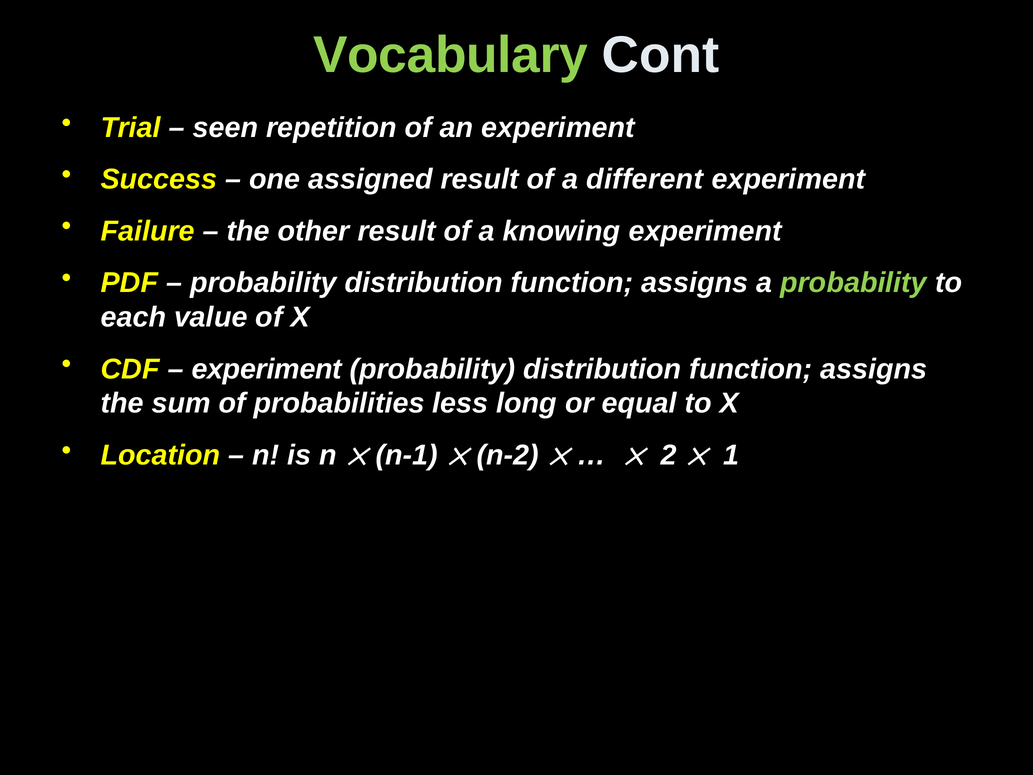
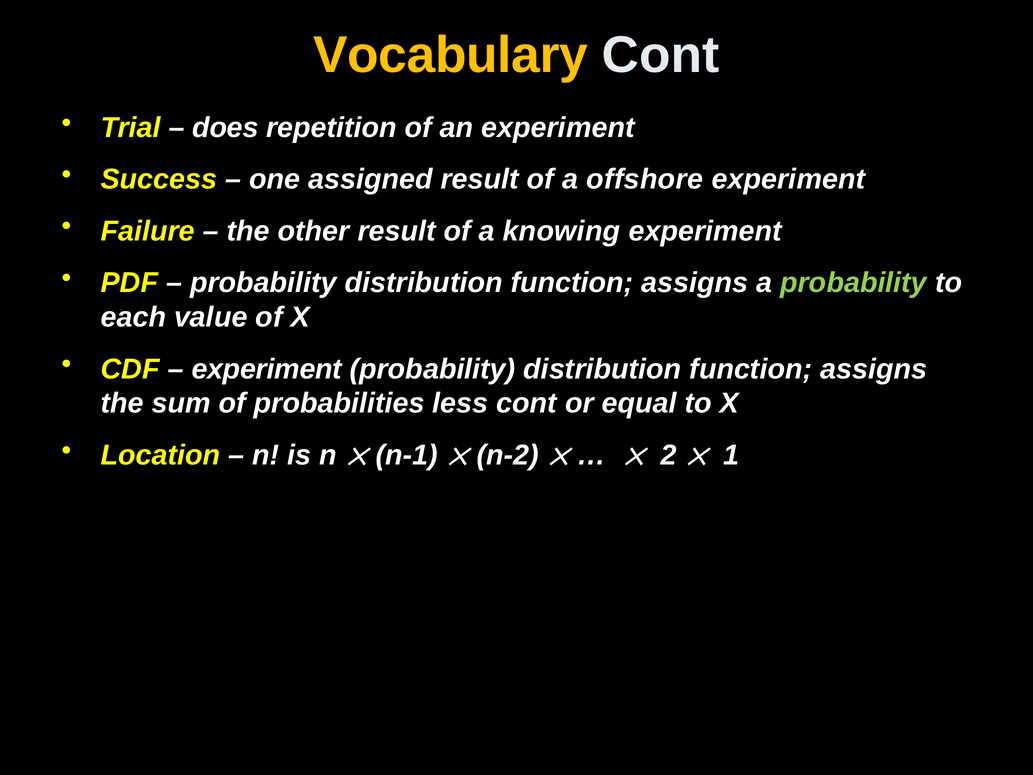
Vocabulary colour: light green -> yellow
seen: seen -> does
different: different -> offshore
less long: long -> cont
